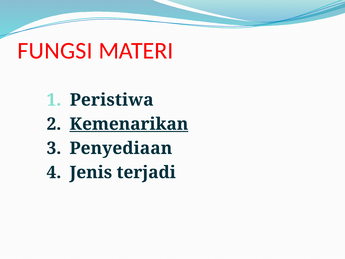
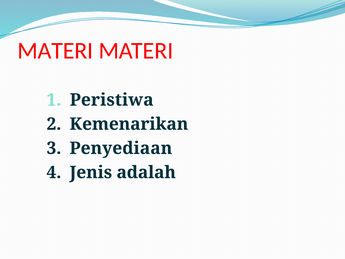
FUNGSI at (55, 51): FUNGSI -> MATERI
Kemenarikan underline: present -> none
terjadi: terjadi -> adalah
